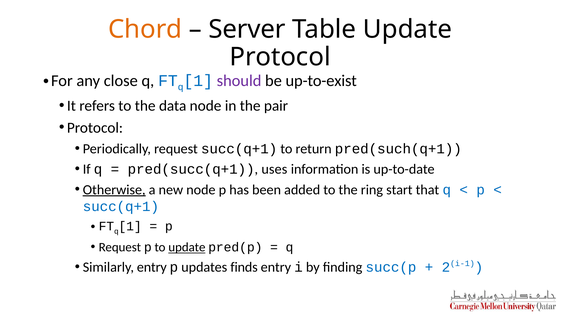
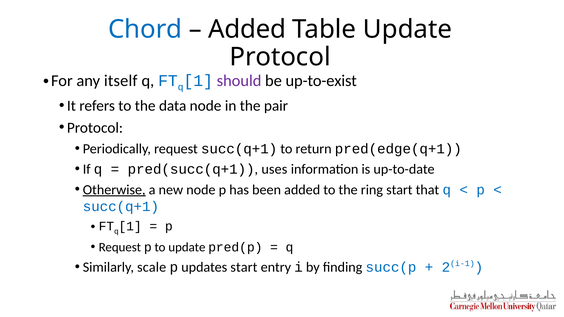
Chord colour: orange -> blue
Server at (247, 29): Server -> Added
close: close -> itself
pred(such(q+1: pred(such(q+1 -> pred(edge(q+1
update at (187, 248) underline: present -> none
Similarly entry: entry -> scale
updates finds: finds -> start
